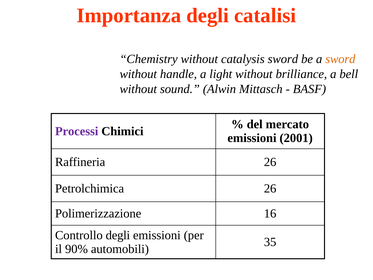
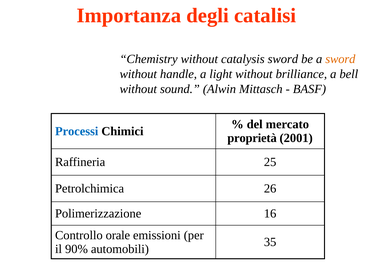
Processi colour: purple -> blue
emissioni at (252, 138): emissioni -> proprietà
Raffineria 26: 26 -> 25
Controllo degli: degli -> orale
